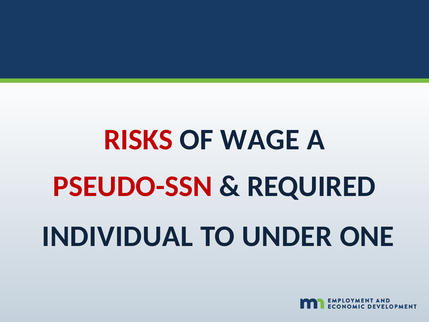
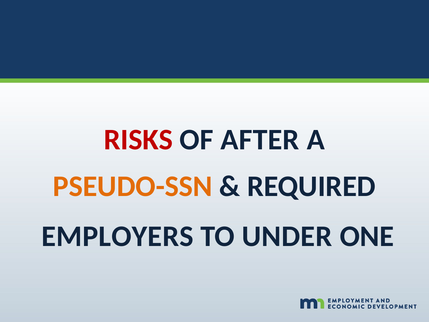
WAGE: WAGE -> AFTER
PSEUDO-SSN colour: red -> orange
INDIVIDUAL: INDIVIDUAL -> EMPLOYERS
